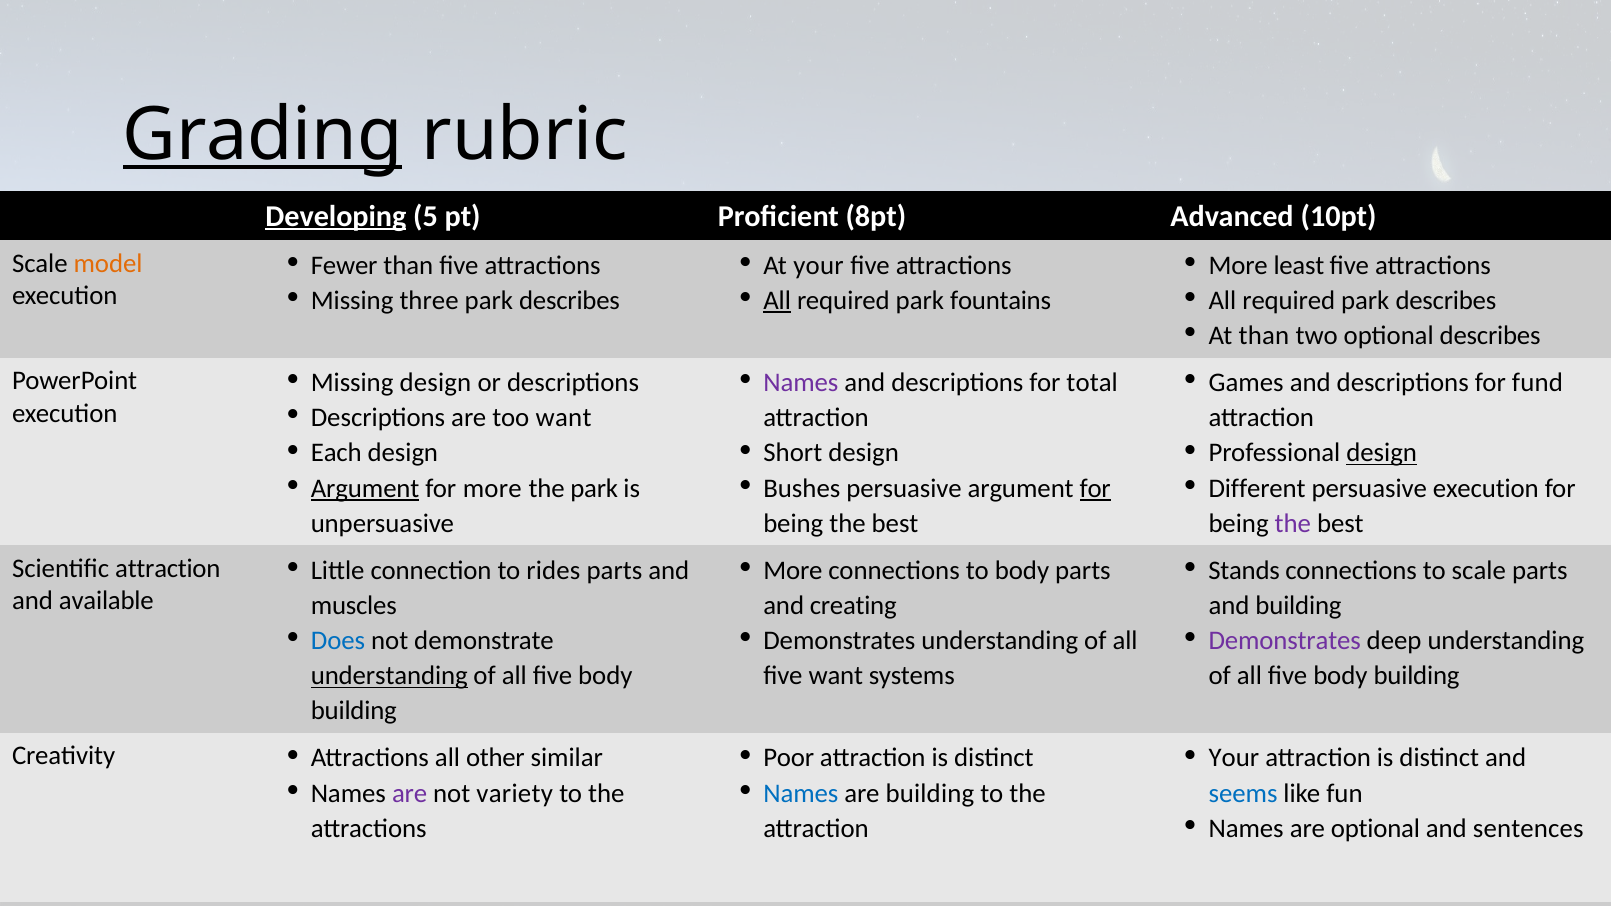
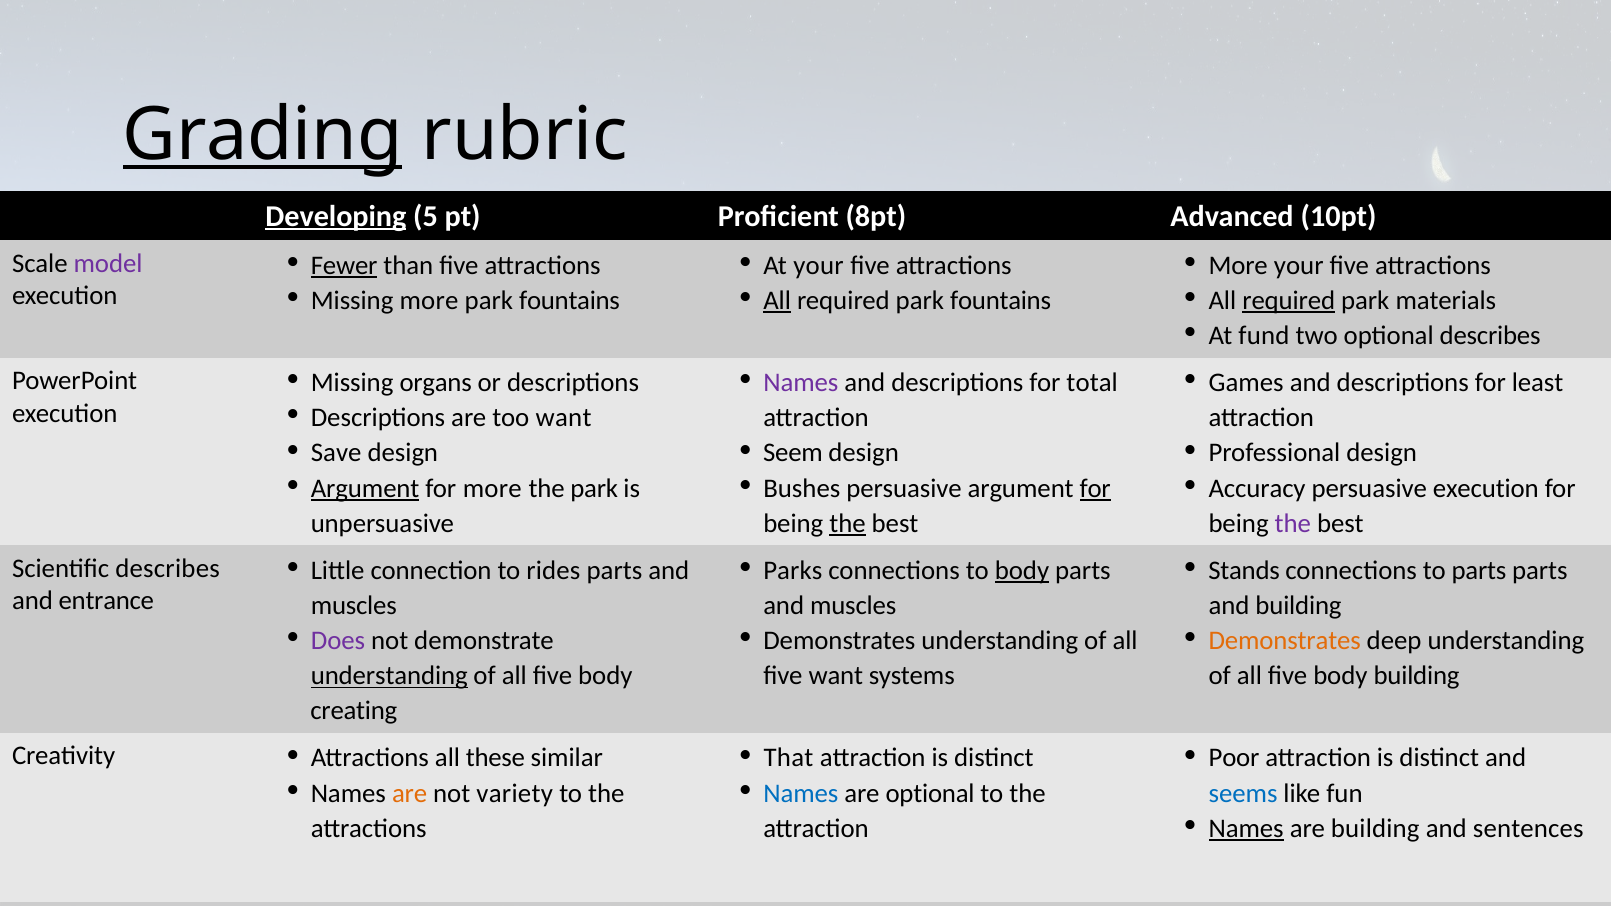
model colour: orange -> purple
Fewer underline: none -> present
More least: least -> your
Missing three: three -> more
describes at (570, 301): describes -> fountains
required at (1289, 301) underline: none -> present
describes at (1446, 301): describes -> materials
At than: than -> fund
Missing design: design -> organs
fund: fund -> least
Each: Each -> Save
Short: Short -> Seem
design at (1382, 453) underline: present -> none
Different: Different -> Accuracy
the at (848, 523) underline: none -> present
Scientific attraction: attraction -> describes
More at (793, 571): More -> Parks
body at (1022, 571) underline: none -> present
to scale: scale -> parts
available: available -> entrance
creating at (853, 606): creating -> muscles
Does colour: blue -> purple
Demonstrates at (1285, 641) colour: purple -> orange
building at (354, 711): building -> creating
other: other -> these
Poor: Poor -> That
Your at (1234, 758): Your -> Poor
are at (410, 793) colour: purple -> orange
are building: building -> optional
Names at (1246, 828) underline: none -> present
are optional: optional -> building
